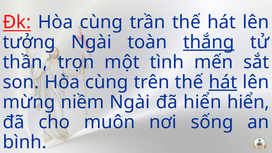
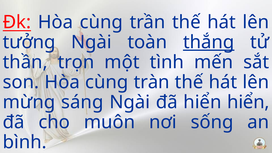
trên: trên -> tràn
hát at (223, 82) underline: present -> none
niềm: niềm -> sáng
